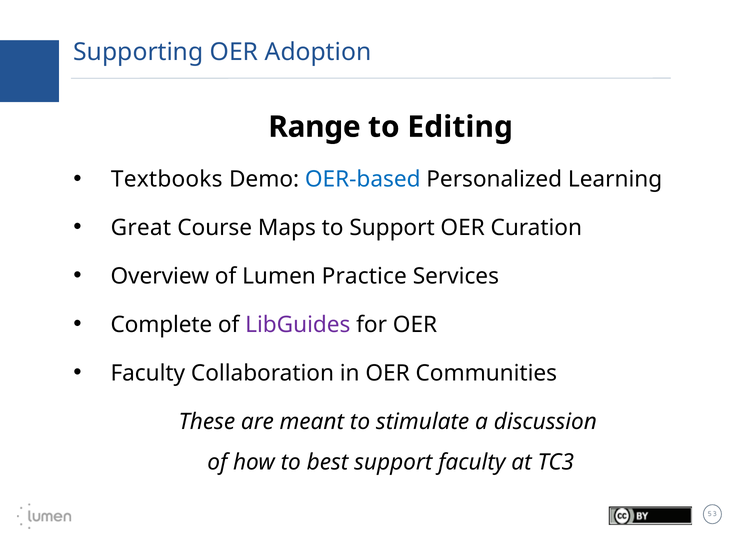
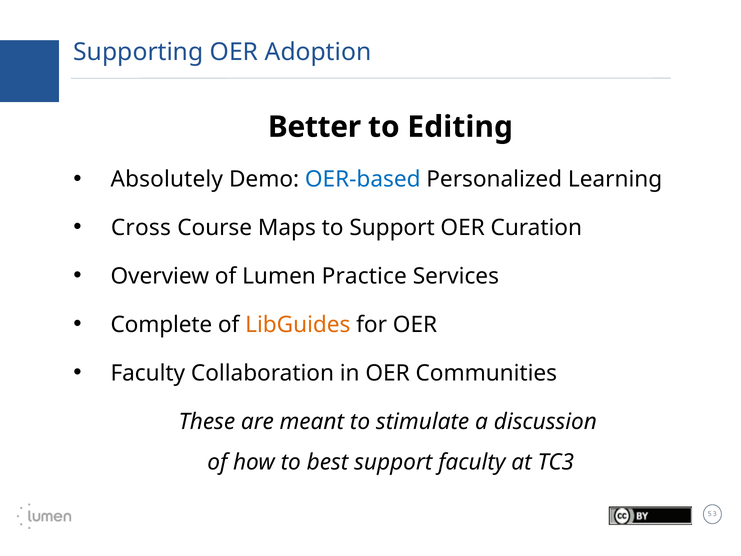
Range: Range -> Better
Textbooks: Textbooks -> Absolutely
Great: Great -> Cross
LibGuides colour: purple -> orange
